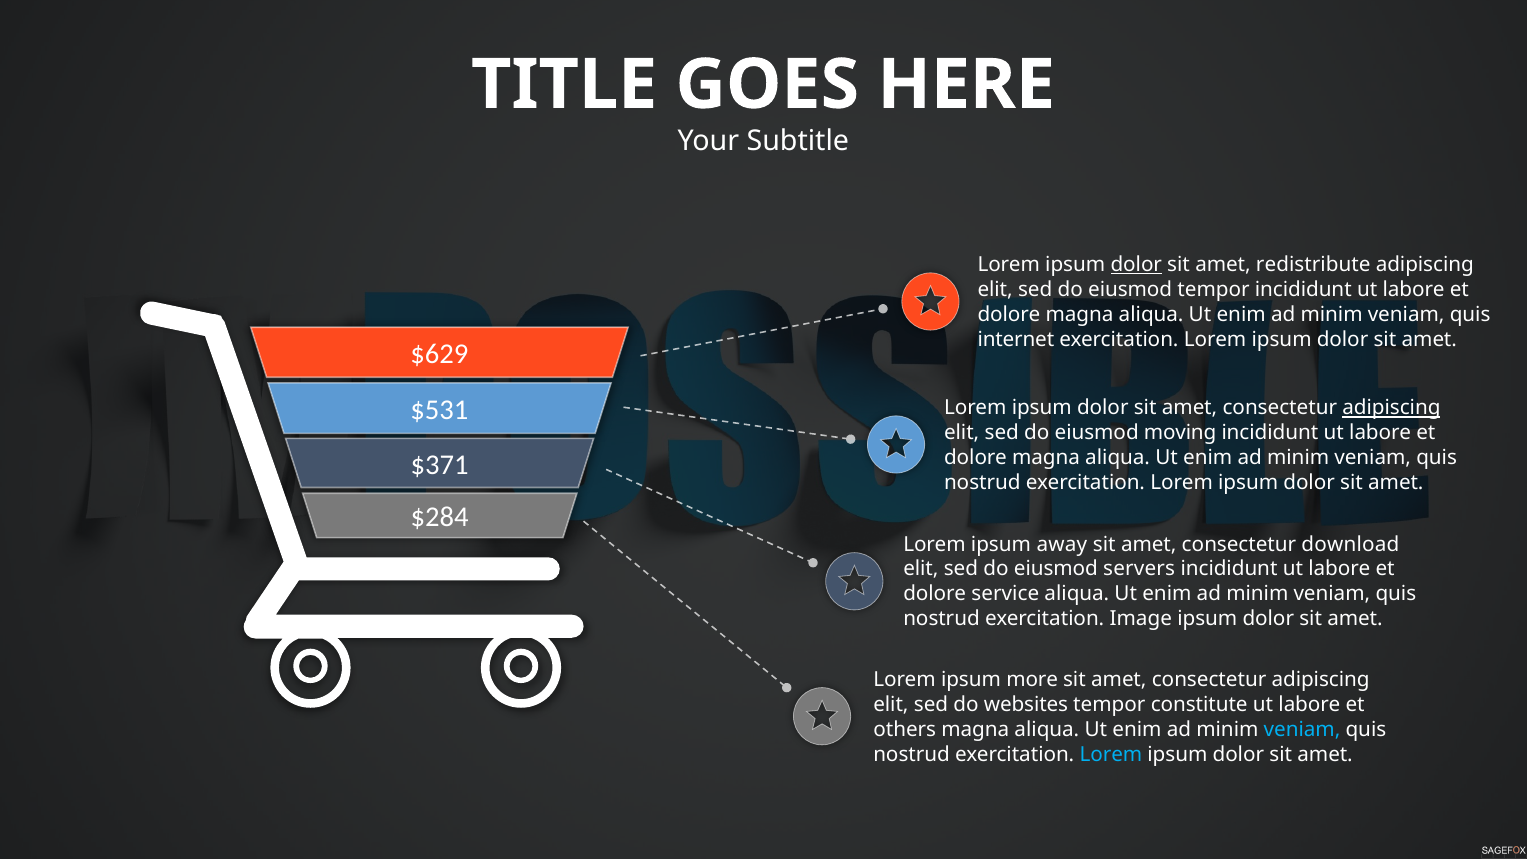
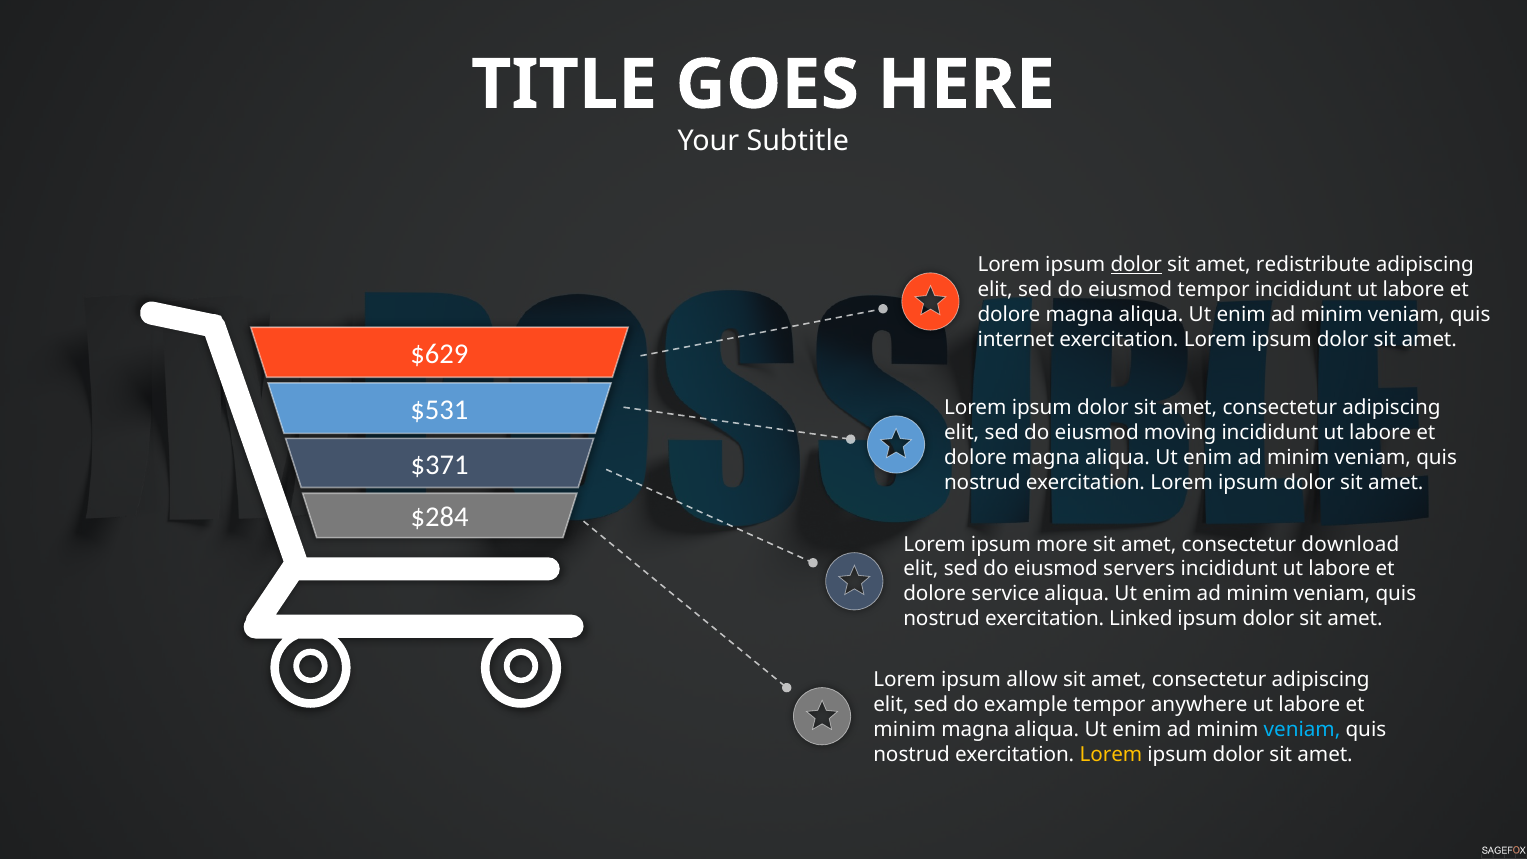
adipiscing at (1391, 408) underline: present -> none
away: away -> more
Image: Image -> Linked
more: more -> allow
websites: websites -> example
constitute: constitute -> anywhere
others at (905, 729): others -> minim
Lorem at (1111, 754) colour: light blue -> yellow
